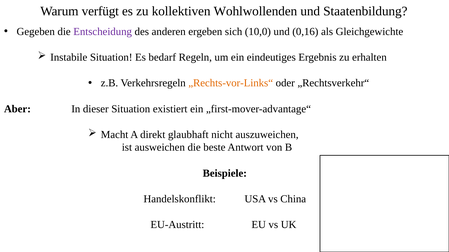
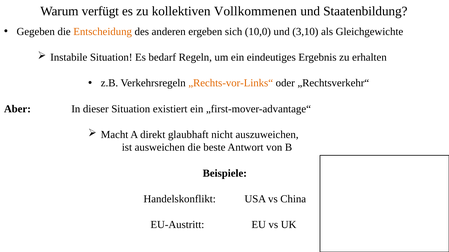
Wohlwollenden: Wohlwollenden -> Vollkommenen
Entscheidung colour: purple -> orange
0,16: 0,16 -> 3,10
